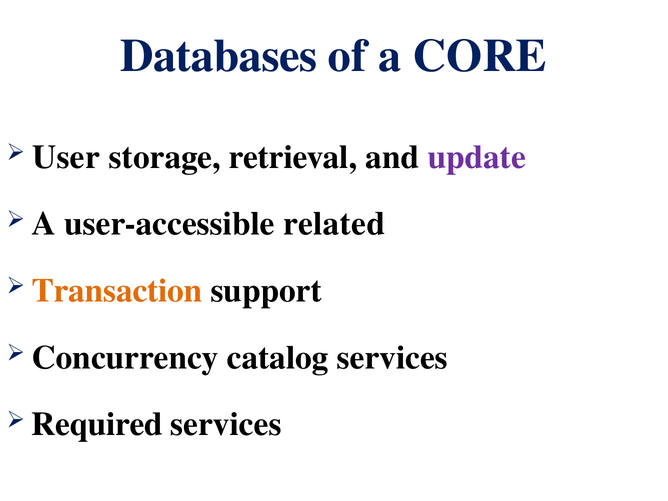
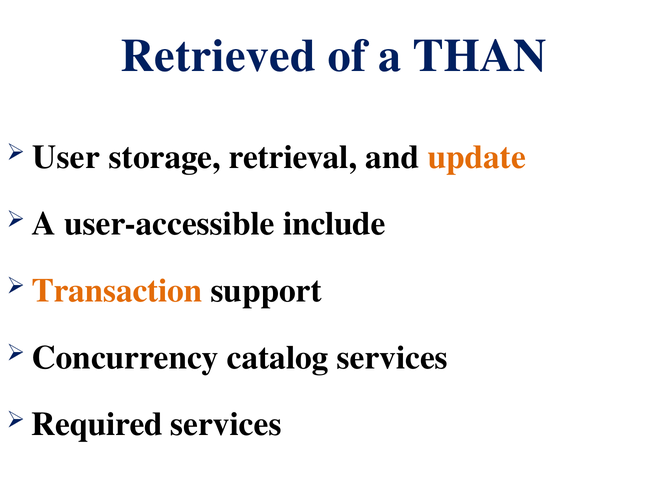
Databases: Databases -> Retrieved
CORE: CORE -> THAN
update colour: purple -> orange
related: related -> include
